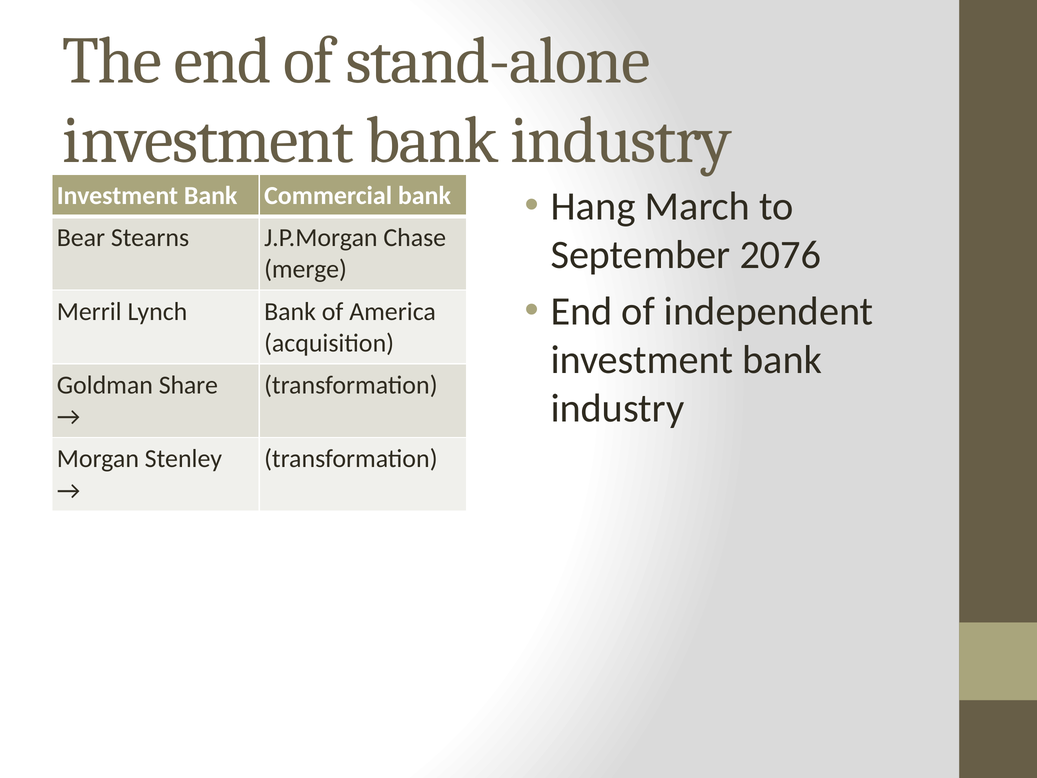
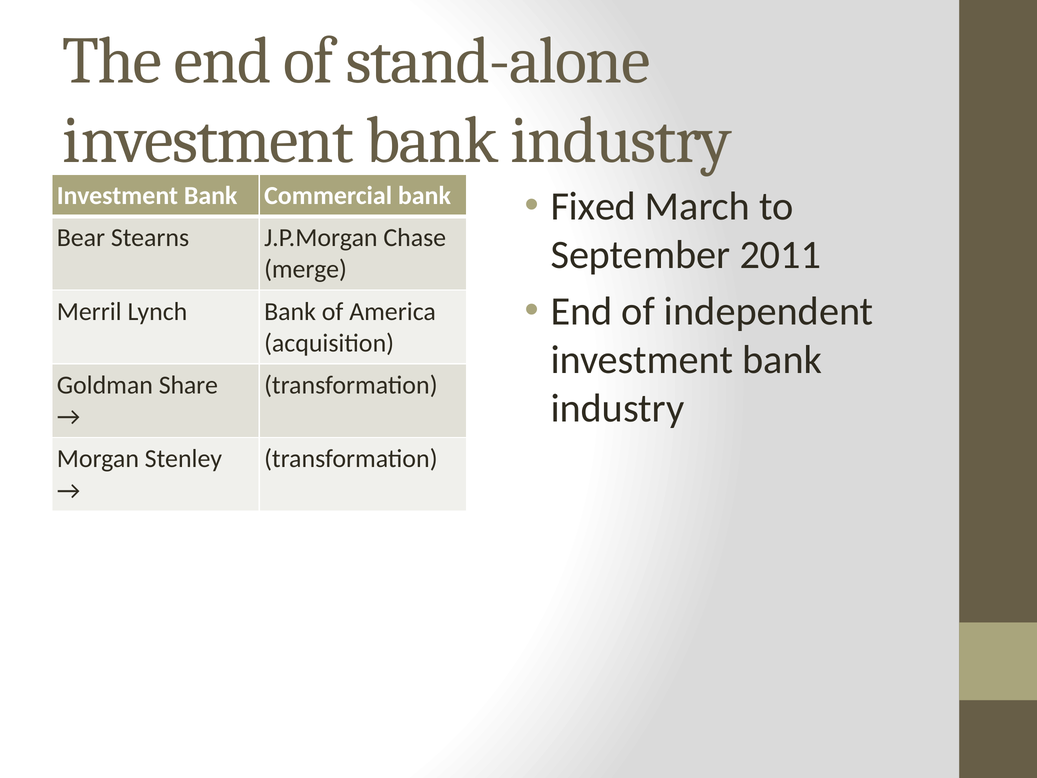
Hang: Hang -> Fixed
2076: 2076 -> 2011
